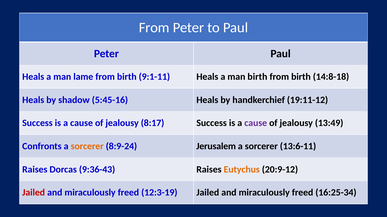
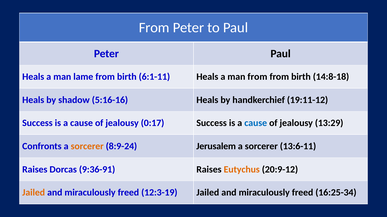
9:1-11: 9:1-11 -> 6:1-11
man birth: birth -> from
5:45-16: 5:45-16 -> 5:16-16
8:17: 8:17 -> 0:17
cause at (256, 123) colour: purple -> blue
13:49: 13:49 -> 13:29
9:36-43: 9:36-43 -> 9:36-91
Jailed at (34, 193) colour: red -> orange
